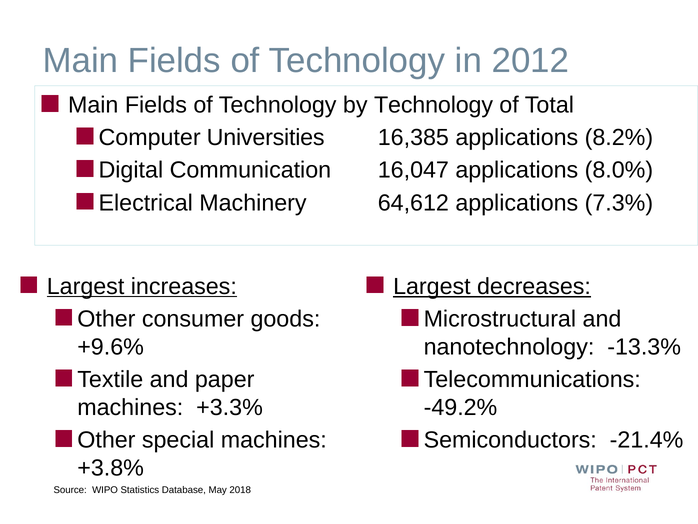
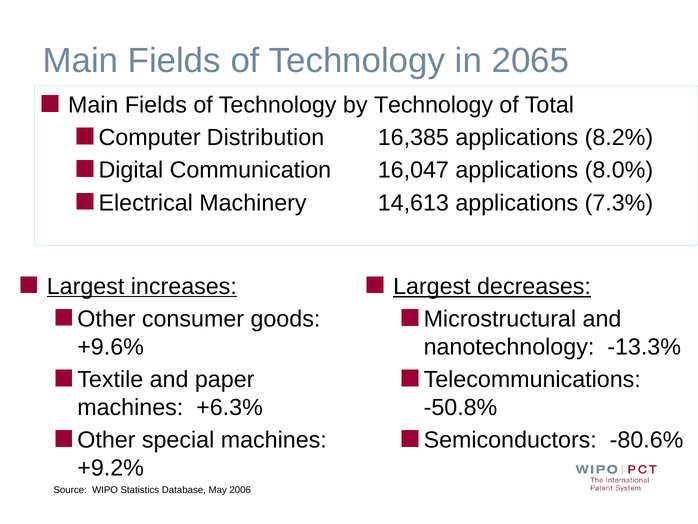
2012: 2012 -> 2065
Universities: Universities -> Distribution
64,612: 64,612 -> 14,613
+3.3%: +3.3% -> +6.3%
-49.2%: -49.2% -> -50.8%
-21.4%: -21.4% -> -80.6%
+3.8%: +3.8% -> +9.2%
2018: 2018 -> 2006
